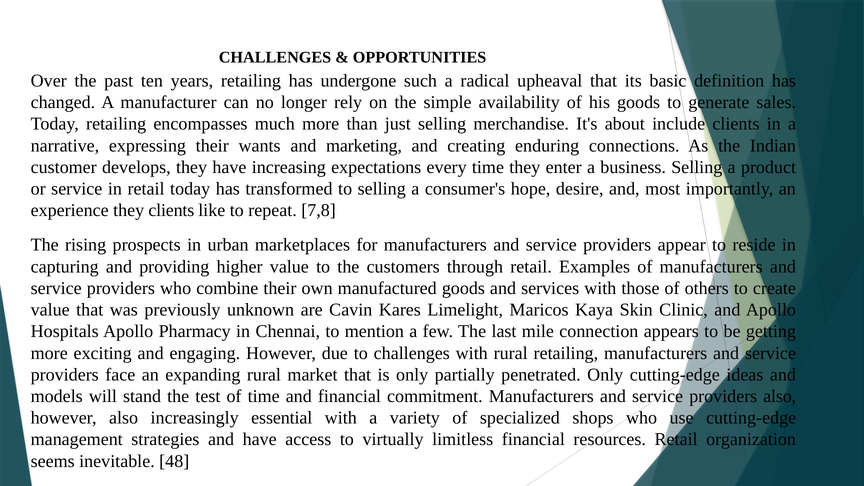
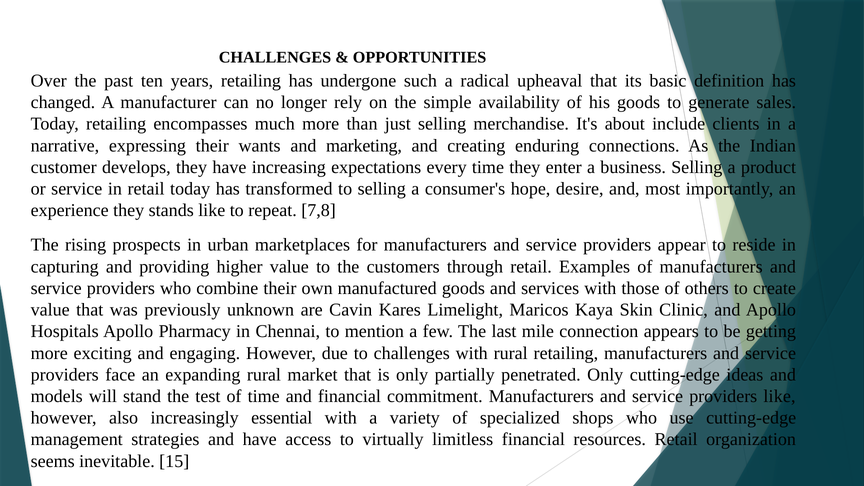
they clients: clients -> stands
providers also: also -> like
48: 48 -> 15
